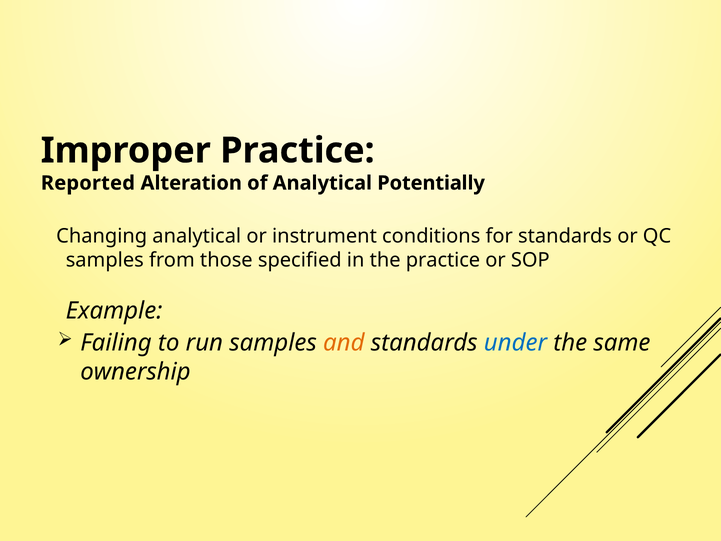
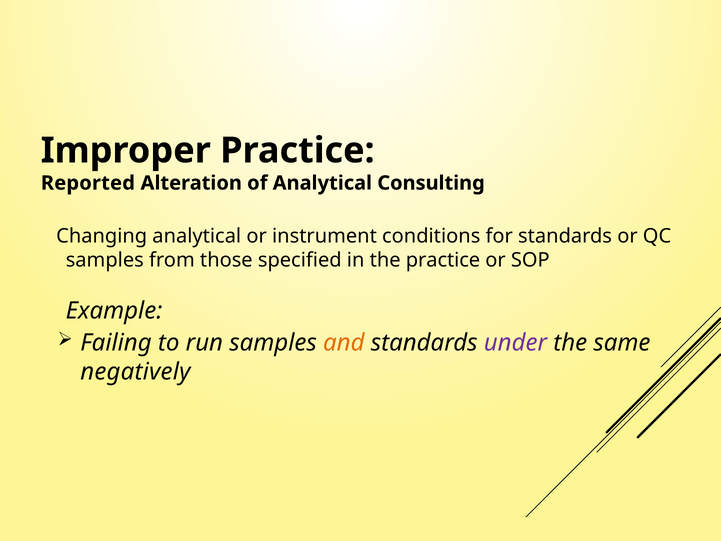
Potentially: Potentially -> Consulting
under colour: blue -> purple
ownership: ownership -> negatively
